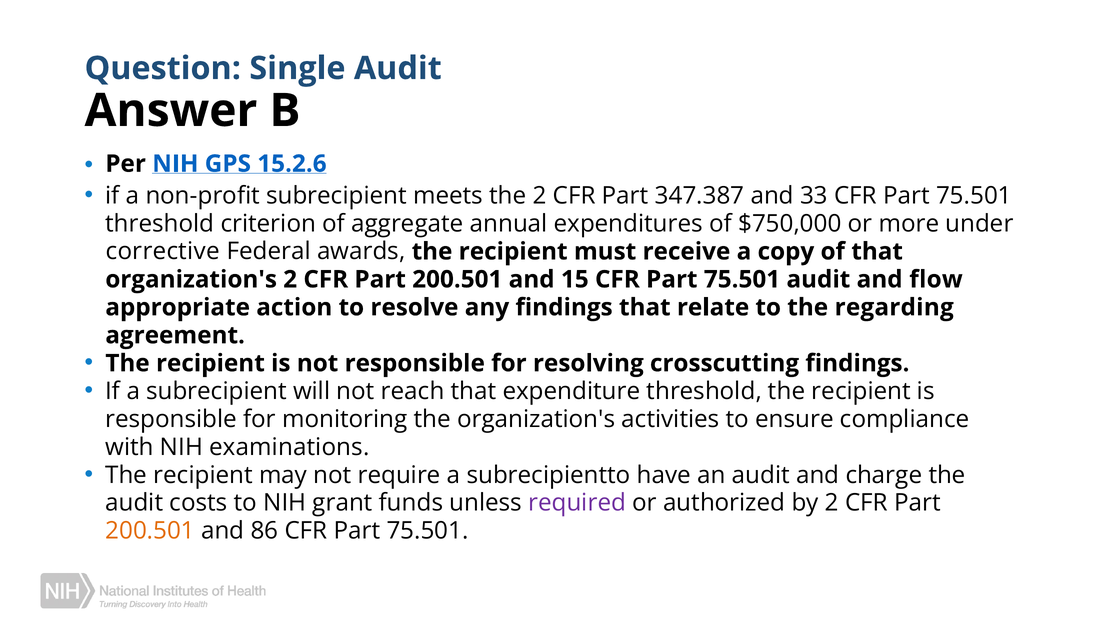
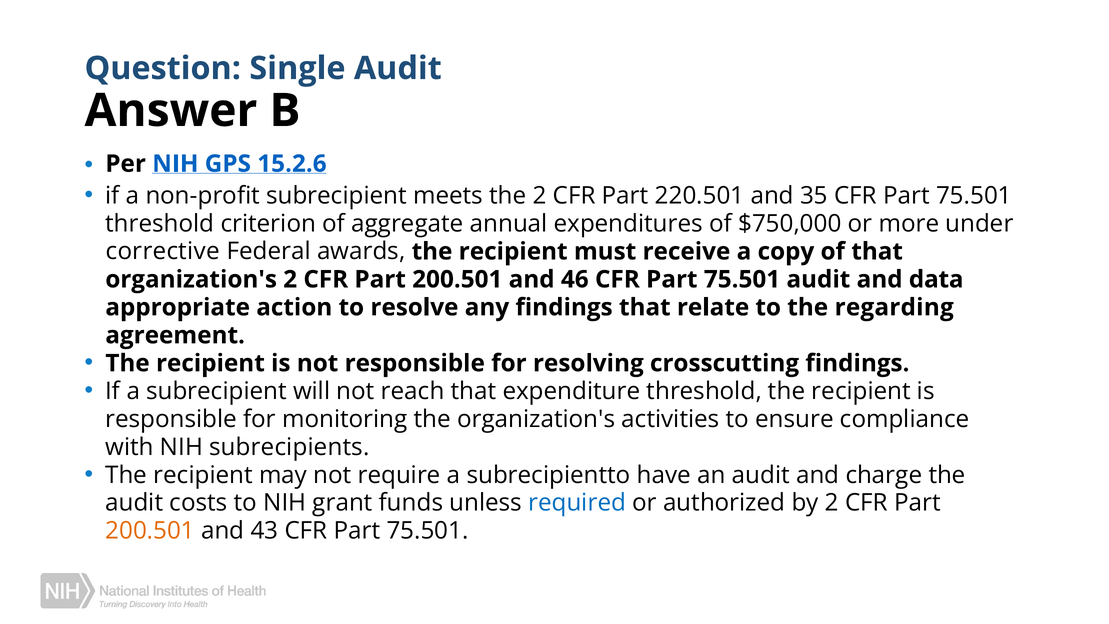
347.387: 347.387 -> 220.501
33: 33 -> 35
15: 15 -> 46
flow: flow -> data
examinations: examinations -> subrecipients
required colour: purple -> blue
86: 86 -> 43
